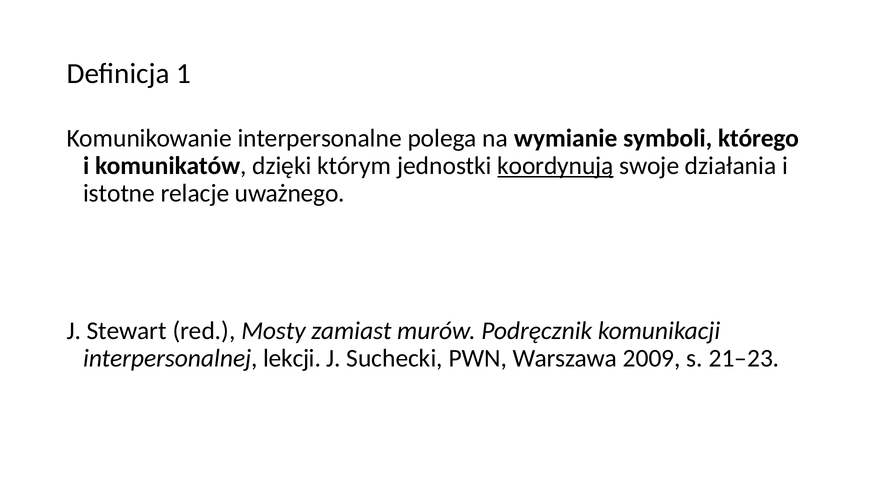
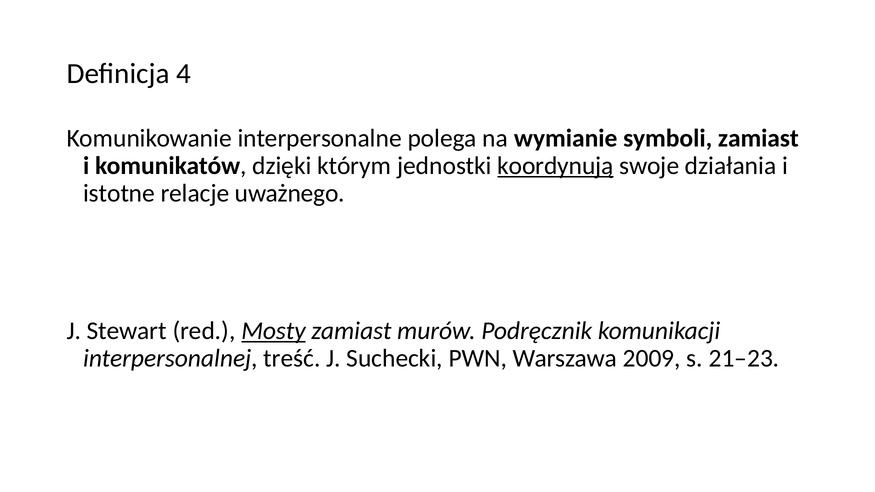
1: 1 -> 4
symboli którego: którego -> zamiast
Mosty underline: none -> present
lekcji: lekcji -> treść
